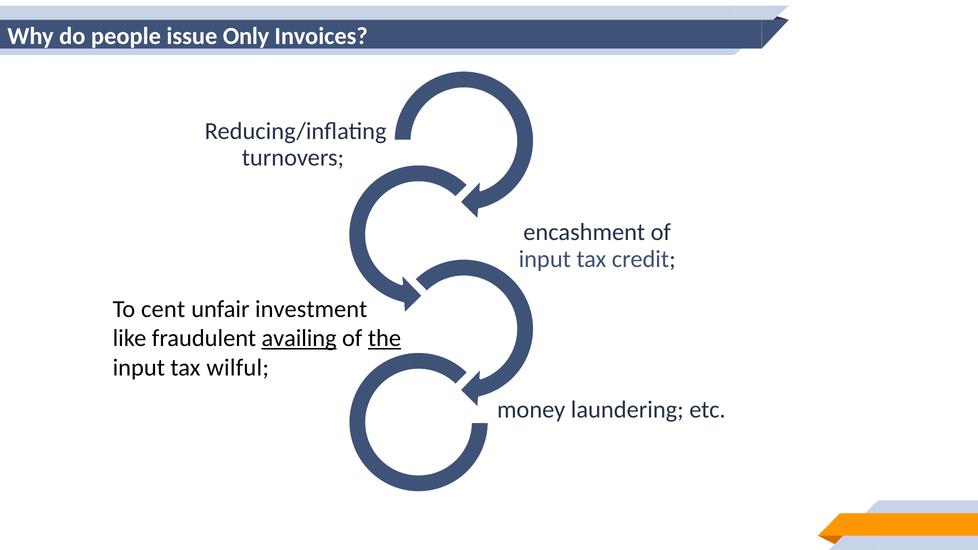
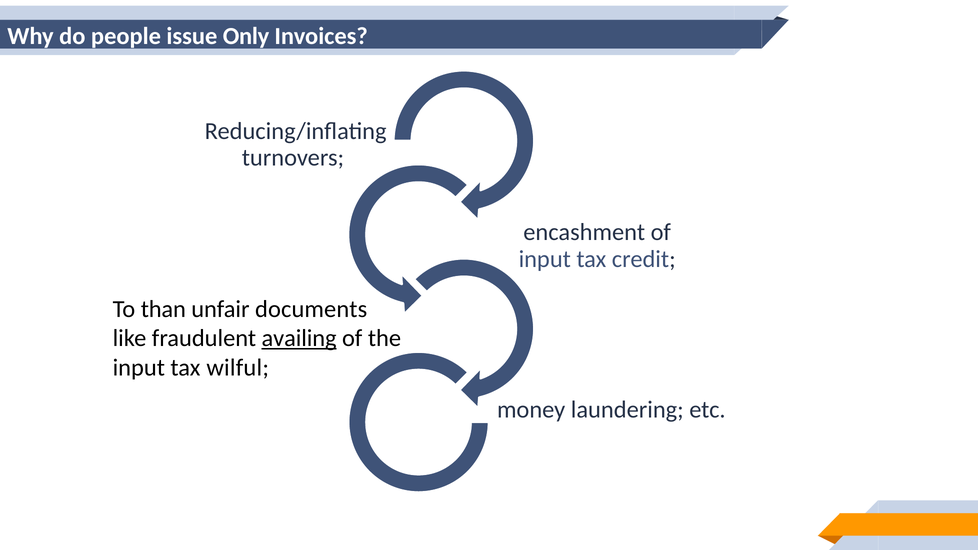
cent: cent -> than
investment: investment -> documents
the underline: present -> none
